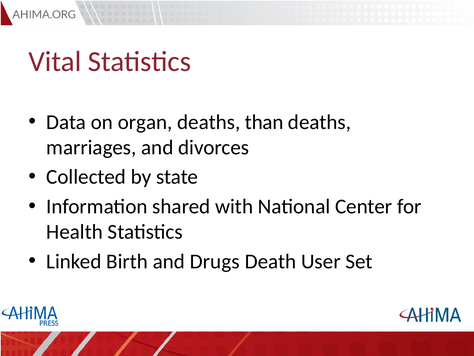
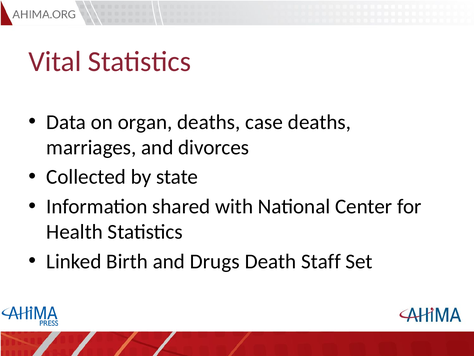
than: than -> case
User: User -> Staff
